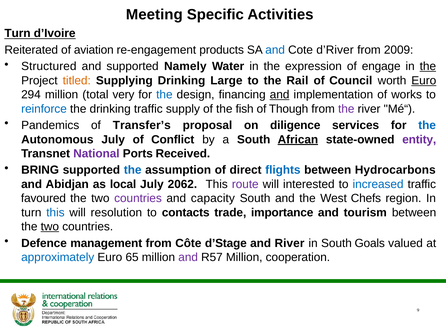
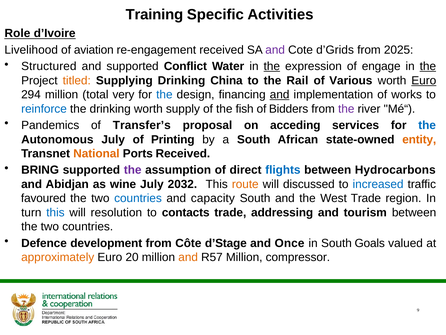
Meeting: Meeting -> Training
Turn at (17, 33): Turn -> Role
Reiterated: Reiterated -> Livelihood
re-engagement products: products -> received
and at (275, 50) colour: blue -> purple
d’River: d’River -> d’Grids
2009: 2009 -> 2025
Namely: Namely -> Conflict
the at (272, 66) underline: none -> present
Large: Large -> China
Council: Council -> Various
drinking traffic: traffic -> worth
Though: Though -> Bidders
diligence: diligence -> acceding
Conflict: Conflict -> Printing
African underline: present -> none
entity colour: purple -> orange
National colour: purple -> orange
the at (133, 170) colour: blue -> purple
local: local -> wine
2062: 2062 -> 2032
route colour: purple -> orange
interested: interested -> discussed
countries at (138, 198) colour: purple -> blue
West Chefs: Chefs -> Trade
importance: importance -> addressing
two at (50, 226) underline: present -> none
management: management -> development
and River: River -> Once
approximately colour: blue -> orange
65: 65 -> 20
and at (188, 257) colour: purple -> orange
cooperation: cooperation -> compressor
